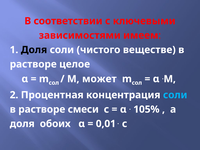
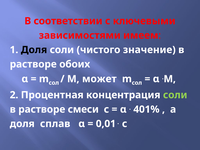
веществе: веществе -> значение
целое: целое -> обоих
соли at (175, 95) colour: light blue -> light green
105%: 105% -> 401%
обоих: обоих -> сплав
